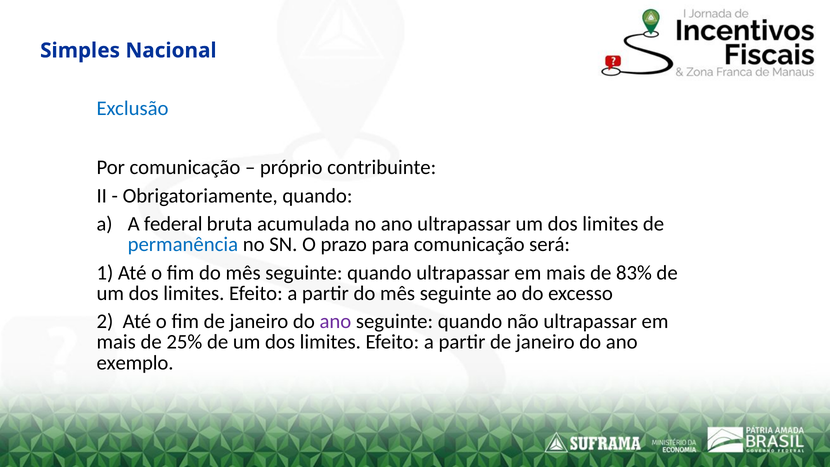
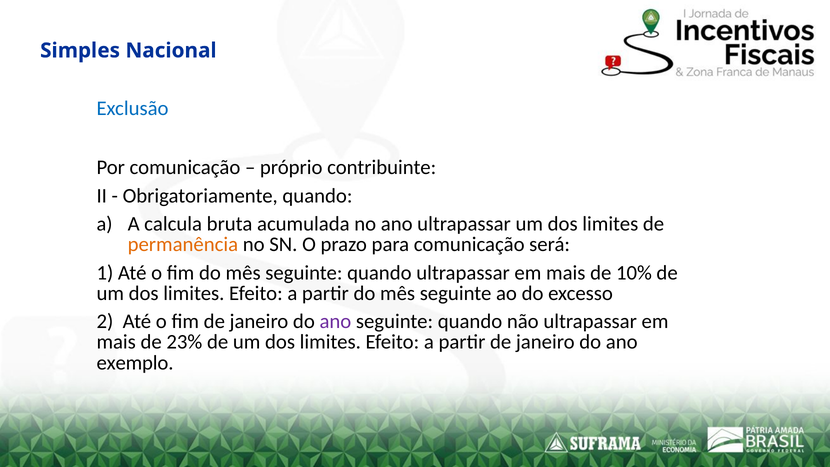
federal: federal -> calcula
permanência colour: blue -> orange
83%: 83% -> 10%
25%: 25% -> 23%
